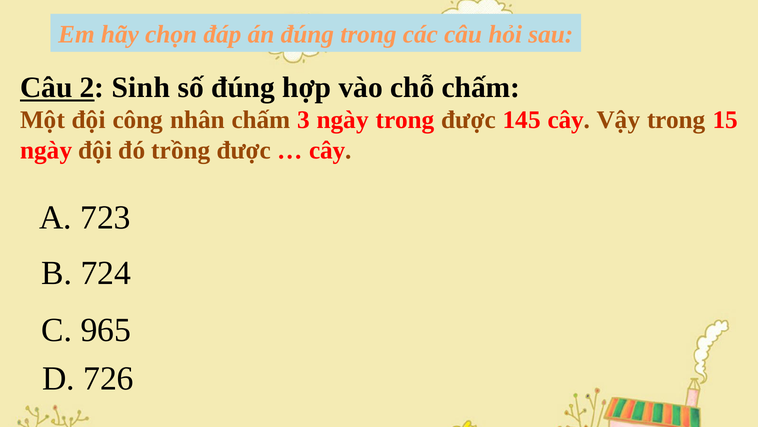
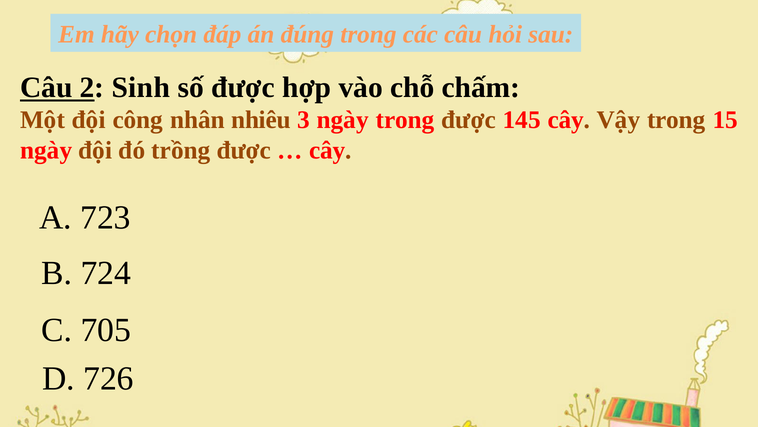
số đúng: đúng -> được
nhân chấm: chấm -> nhiêu
965: 965 -> 705
